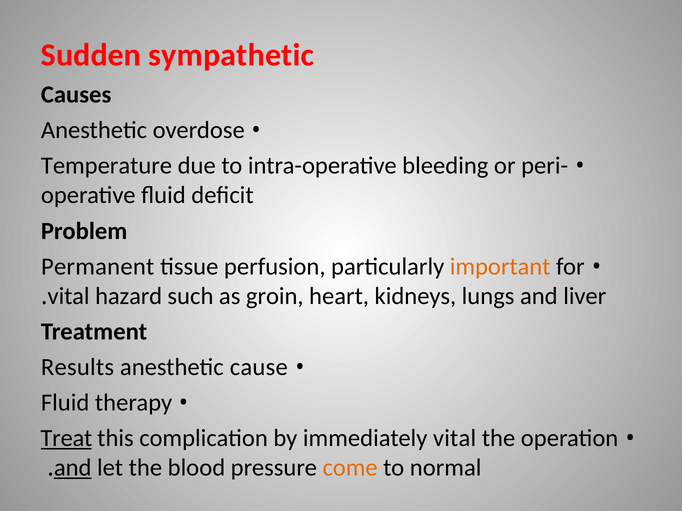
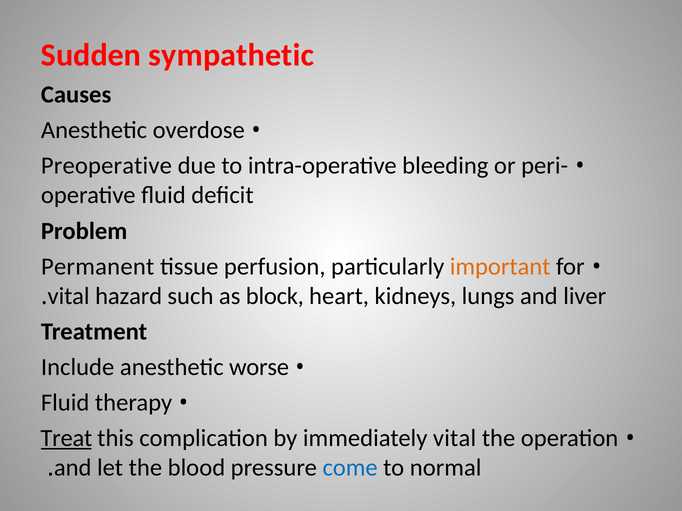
Temperature: Temperature -> Preoperative
groin: groin -> block
Results: Results -> Include
cause: cause -> worse
and at (73, 468) underline: present -> none
come colour: orange -> blue
